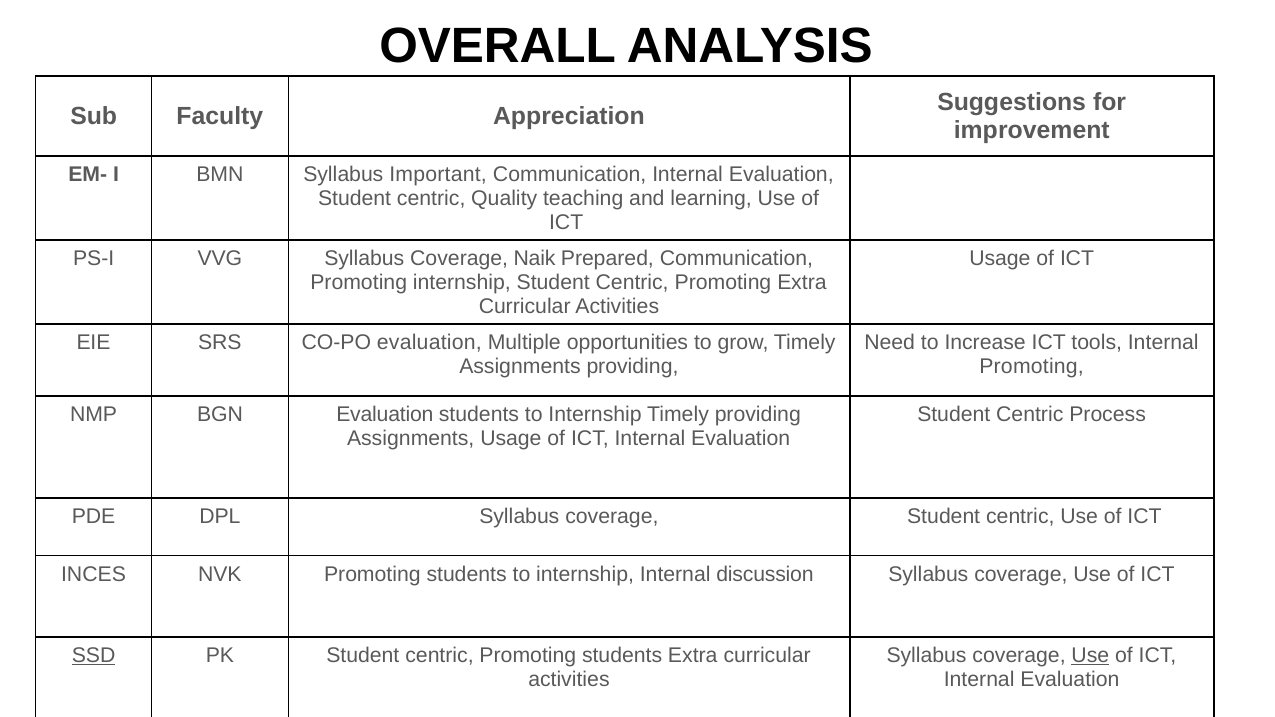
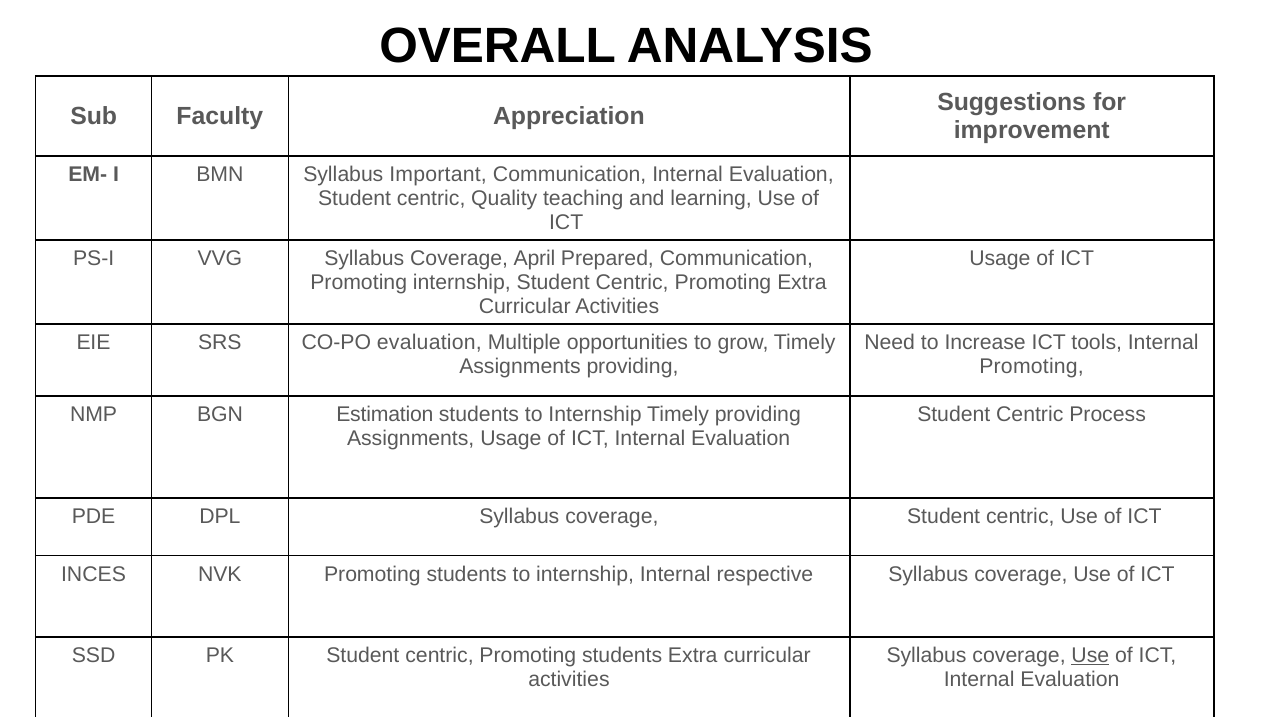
Naik: Naik -> April
BGN Evaluation: Evaluation -> Estimation
discussion: discussion -> respective
SSD underline: present -> none
